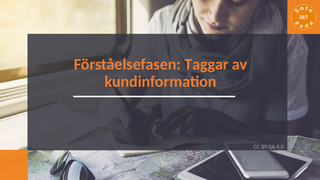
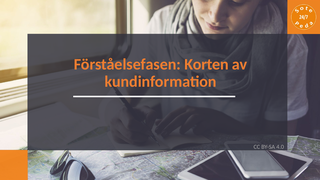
Taggar: Taggar -> Korten
